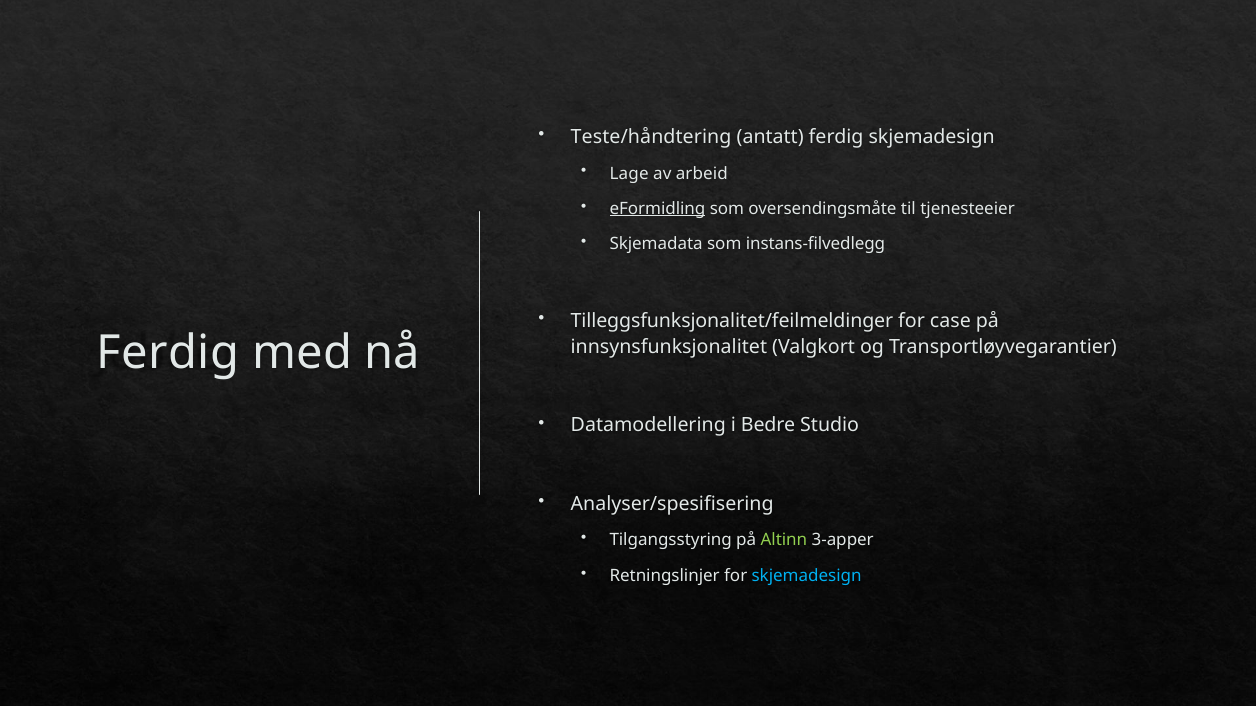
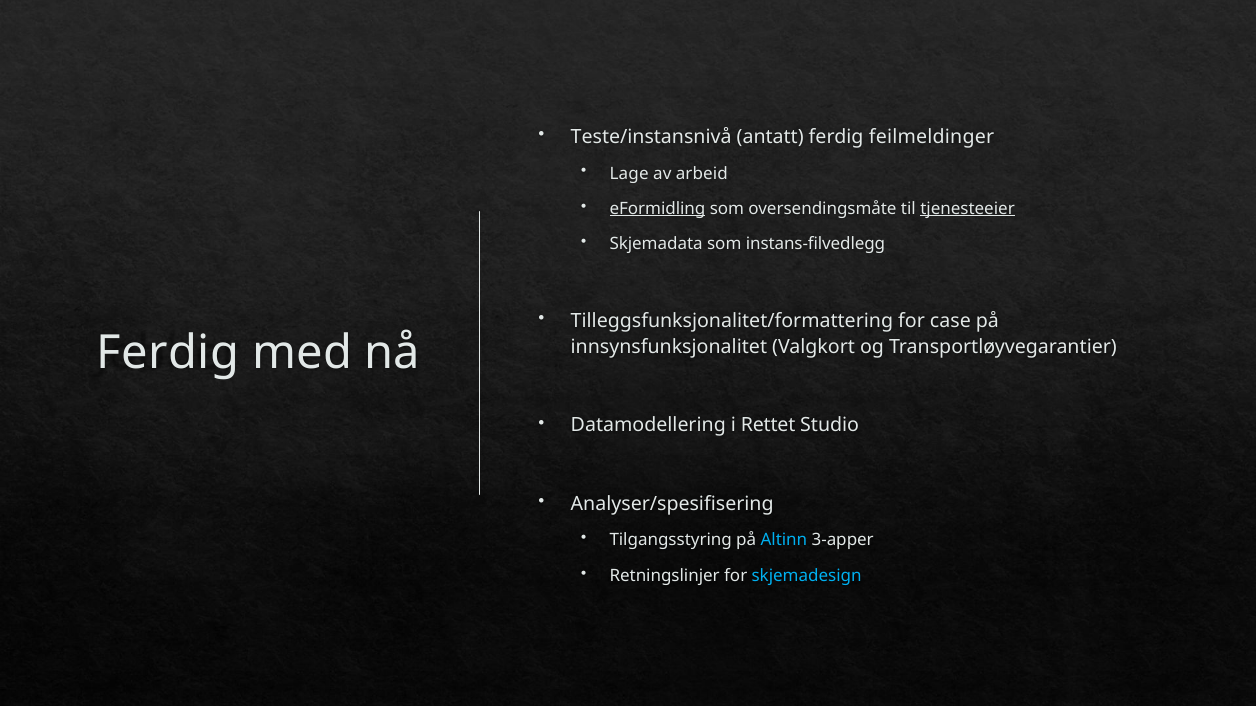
Teste/håndtering: Teste/håndtering -> Teste/instansnivå
ferdig skjemadesign: skjemadesign -> feilmeldinger
tjenesteeier underline: none -> present
Tilleggsfunksjonalitet/feilmeldinger: Tilleggsfunksjonalitet/feilmeldinger -> Tilleggsfunksjonalitet/formattering
Bedre: Bedre -> Rettet
Altinn colour: light green -> light blue
